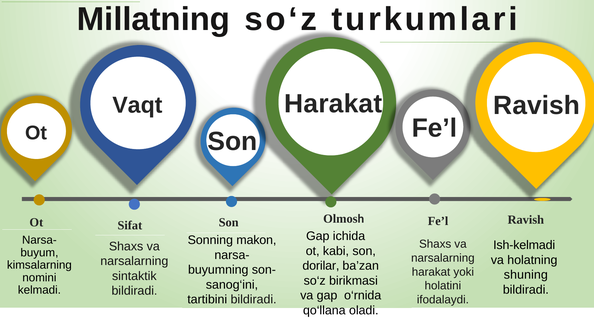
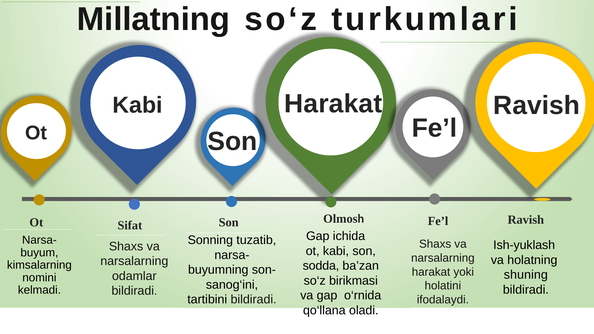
Vaqt at (138, 105): Vaqt -> Kabi
makon: makon -> tuzatib
Ish-kelmadi: Ish-kelmadi -> Ish-yuklash
dorilar: dorilar -> sodda
sintaktik: sintaktik -> odamlar
